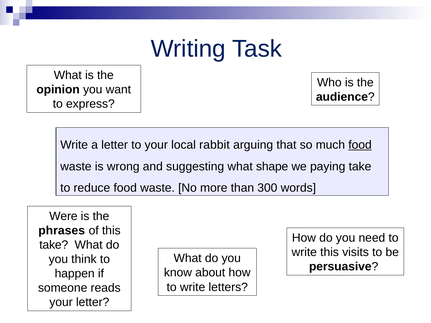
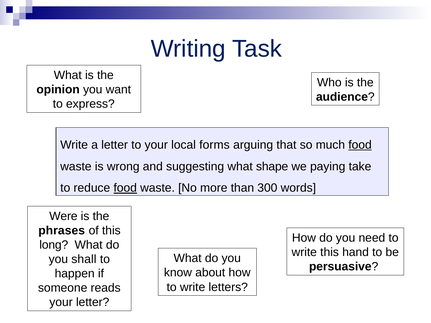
rabbit: rabbit -> forms
food at (125, 188) underline: none -> present
take at (54, 245): take -> long
visits: visits -> hand
think: think -> shall
